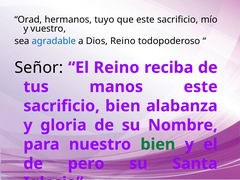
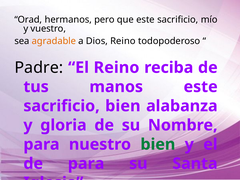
tuyo: tuyo -> pero
agradable colour: blue -> orange
Señor: Señor -> Padre
de pero: pero -> para
